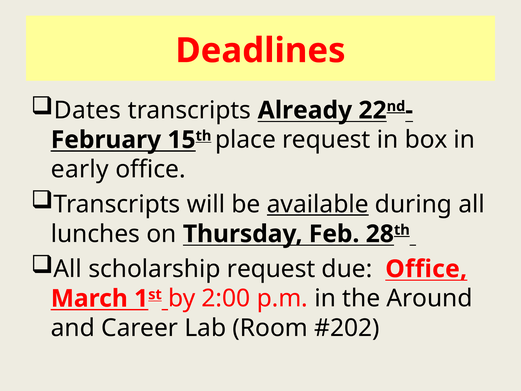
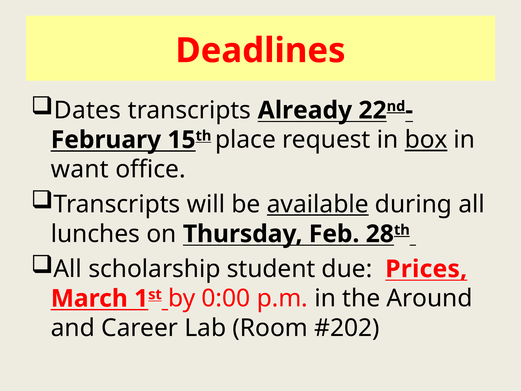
box underline: none -> present
early: early -> want
scholarship request: request -> student
due Office: Office -> Prices
2:00: 2:00 -> 0:00
